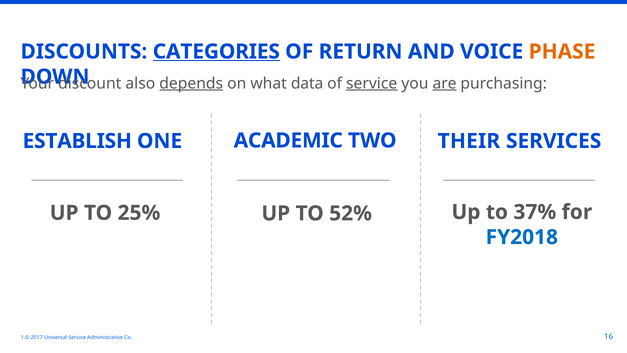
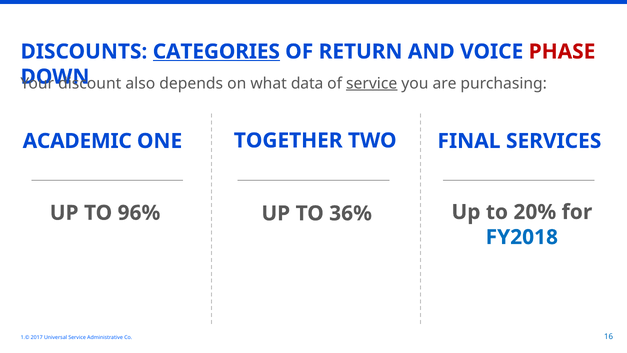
PHASE colour: orange -> red
depends underline: present -> none
are underline: present -> none
ACADEMIC: ACADEMIC -> TOGETHER
THEIR: THEIR -> FINAL
ESTABLISH: ESTABLISH -> ACADEMIC
37%: 37% -> 20%
25%: 25% -> 96%
52%: 52% -> 36%
